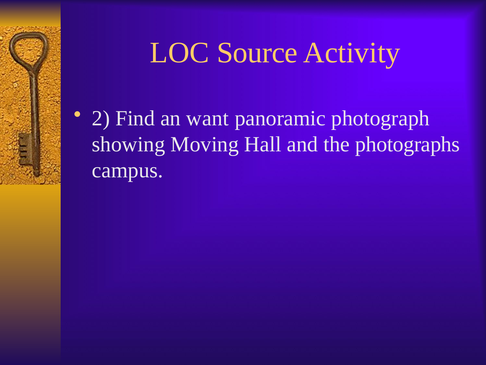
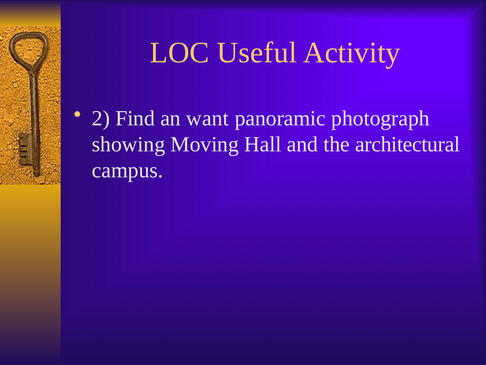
Source: Source -> Useful
photographs: photographs -> architectural
